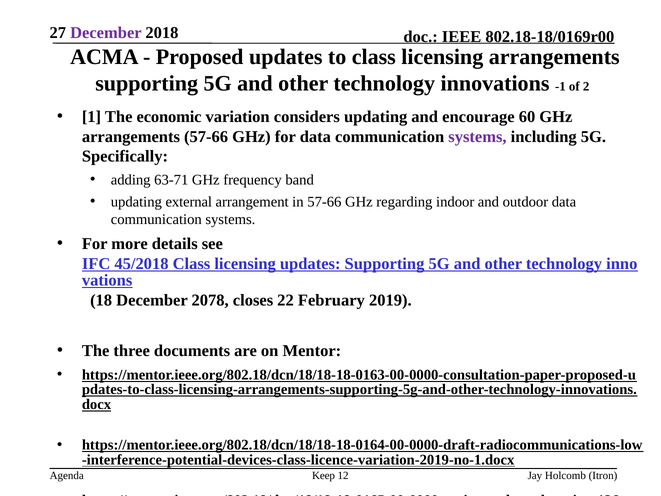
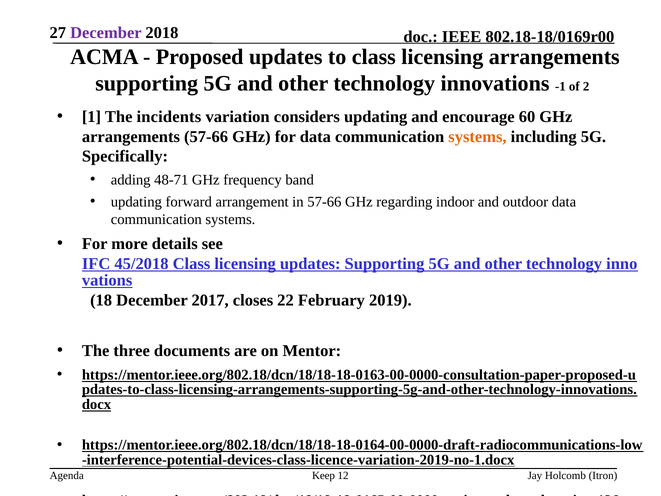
economic: economic -> incidents
systems at (477, 137) colour: purple -> orange
63-71: 63-71 -> 48-71
external: external -> forward
2078: 2078 -> 2017
